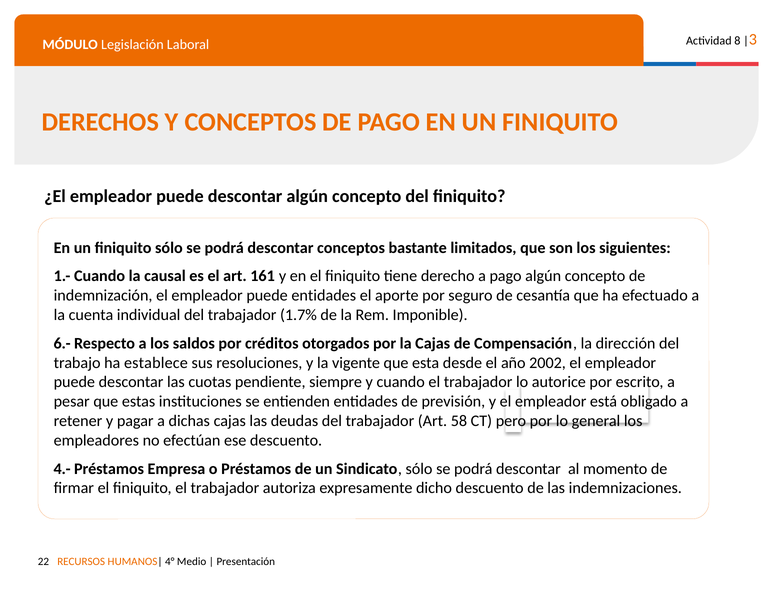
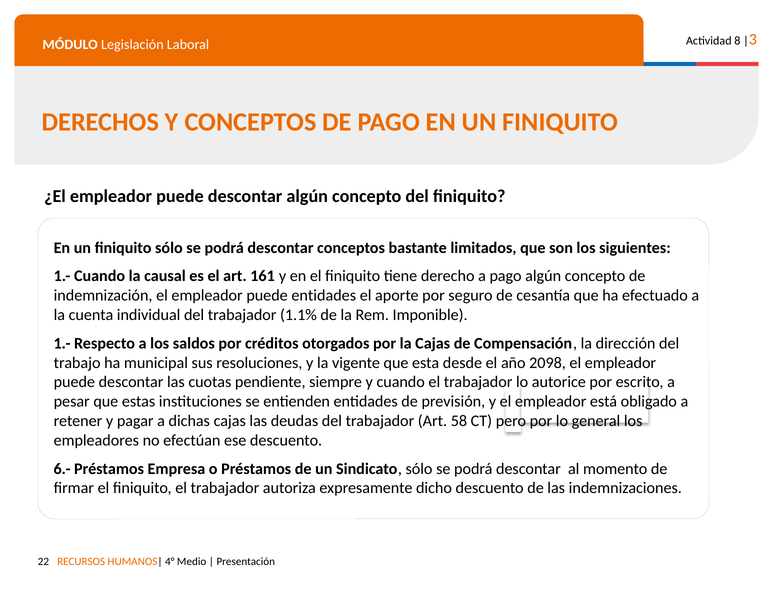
1.7%: 1.7% -> 1.1%
6.- at (62, 343): 6.- -> 1.-
establece: establece -> municipal
2002: 2002 -> 2098
4.-: 4.- -> 6.-
